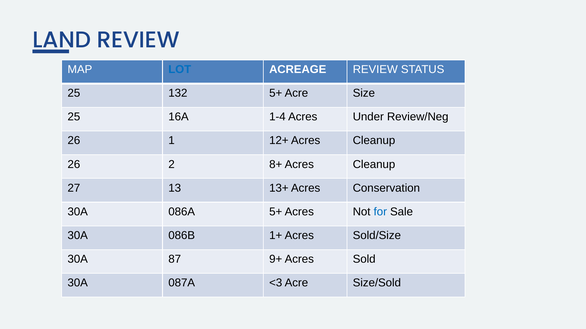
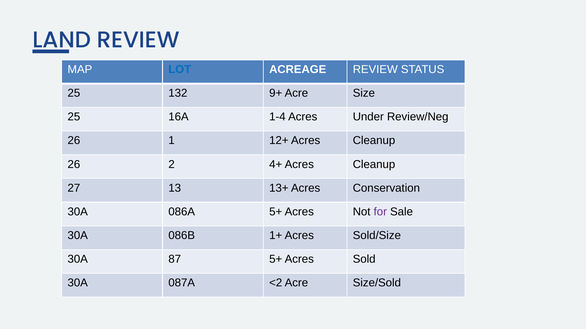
132 5+: 5+ -> 9+
8+: 8+ -> 4+
for colour: blue -> purple
87 9+: 9+ -> 5+
<3: <3 -> <2
